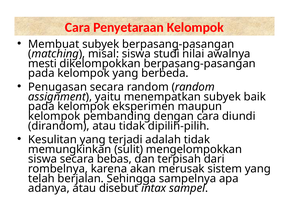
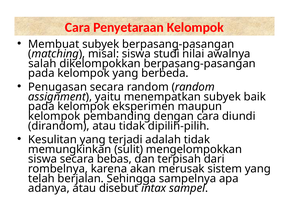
mesti: mesti -> salah
